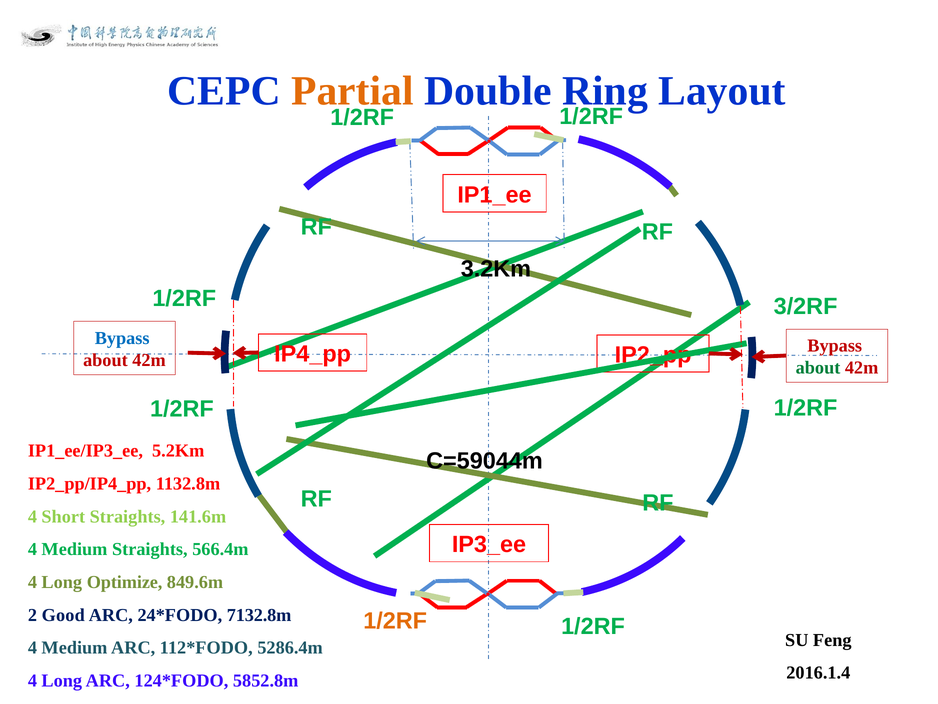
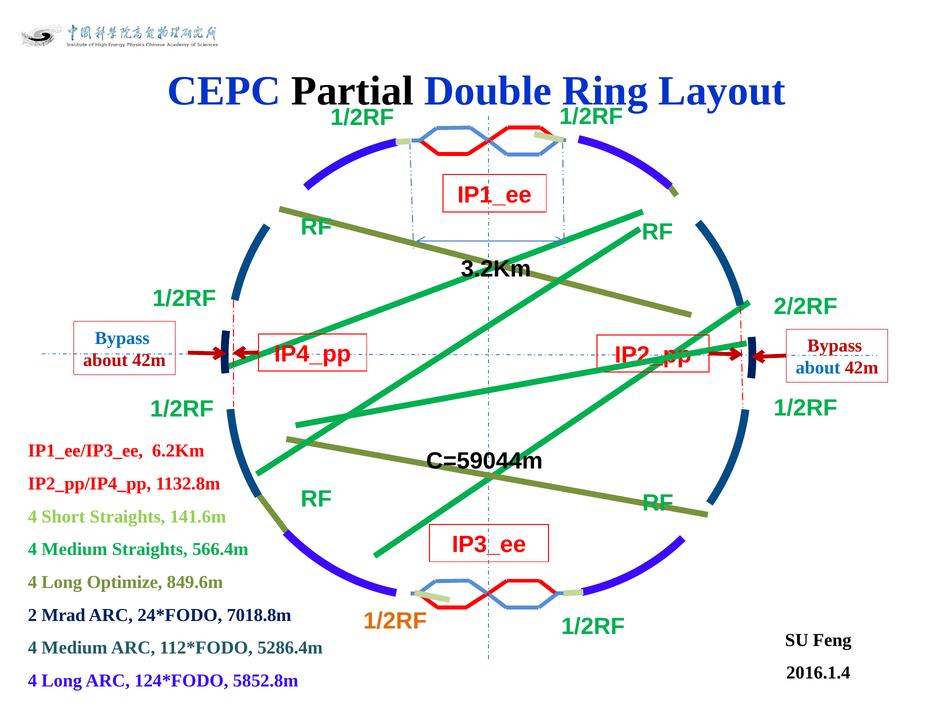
Partial colour: orange -> black
3/2RF: 3/2RF -> 2/2RF
about at (818, 368) colour: green -> blue
5.2Km: 5.2Km -> 6.2Km
Good: Good -> Mrad
7132.8m: 7132.8m -> 7018.8m
